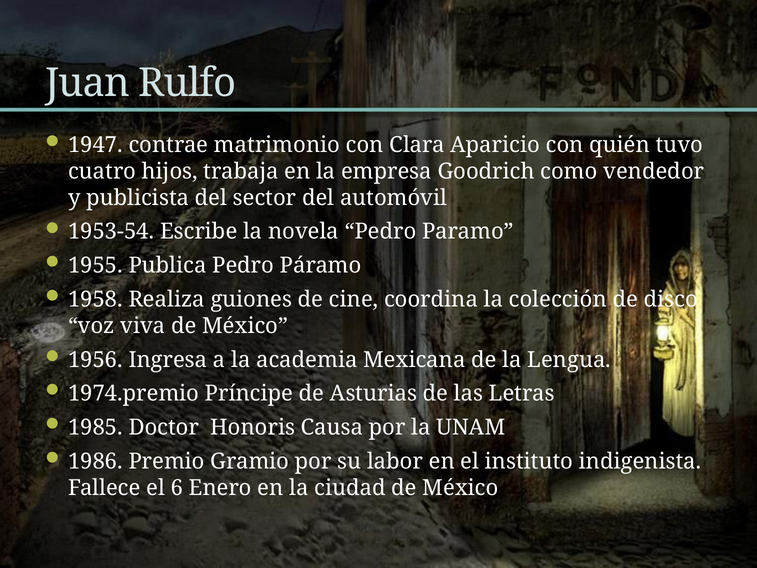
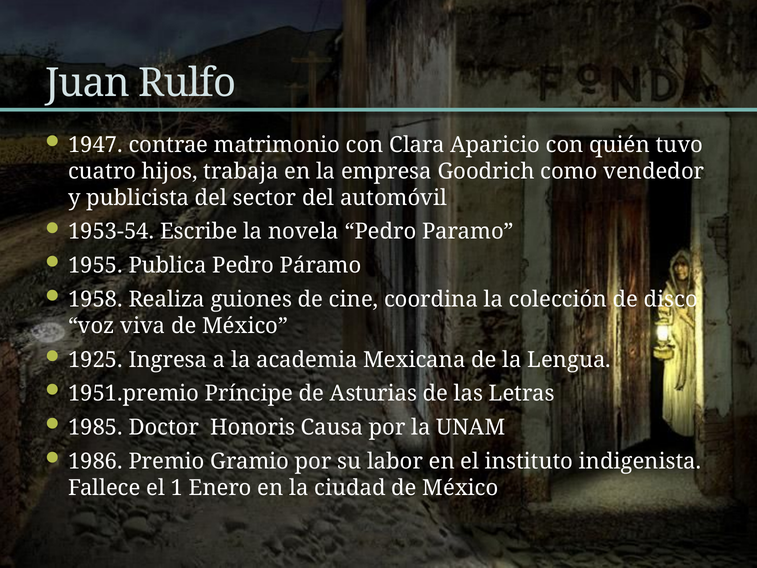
1956: 1956 -> 1925
1974.premio: 1974.premio -> 1951.premio
6: 6 -> 1
